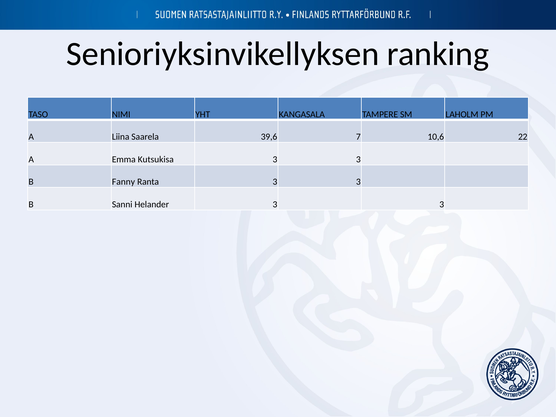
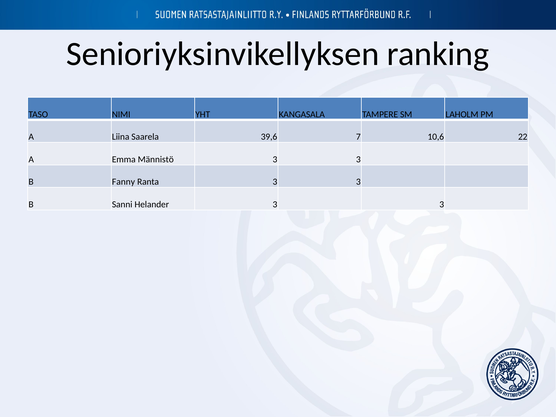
Kutsukisa: Kutsukisa -> Männistö
